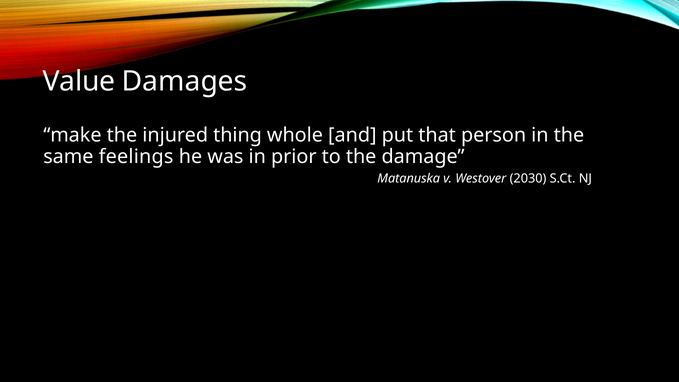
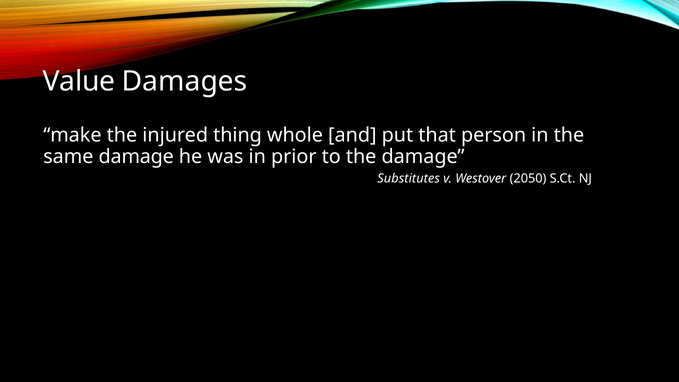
same feelings: feelings -> damage
Matanuska: Matanuska -> Substitutes
2030: 2030 -> 2050
